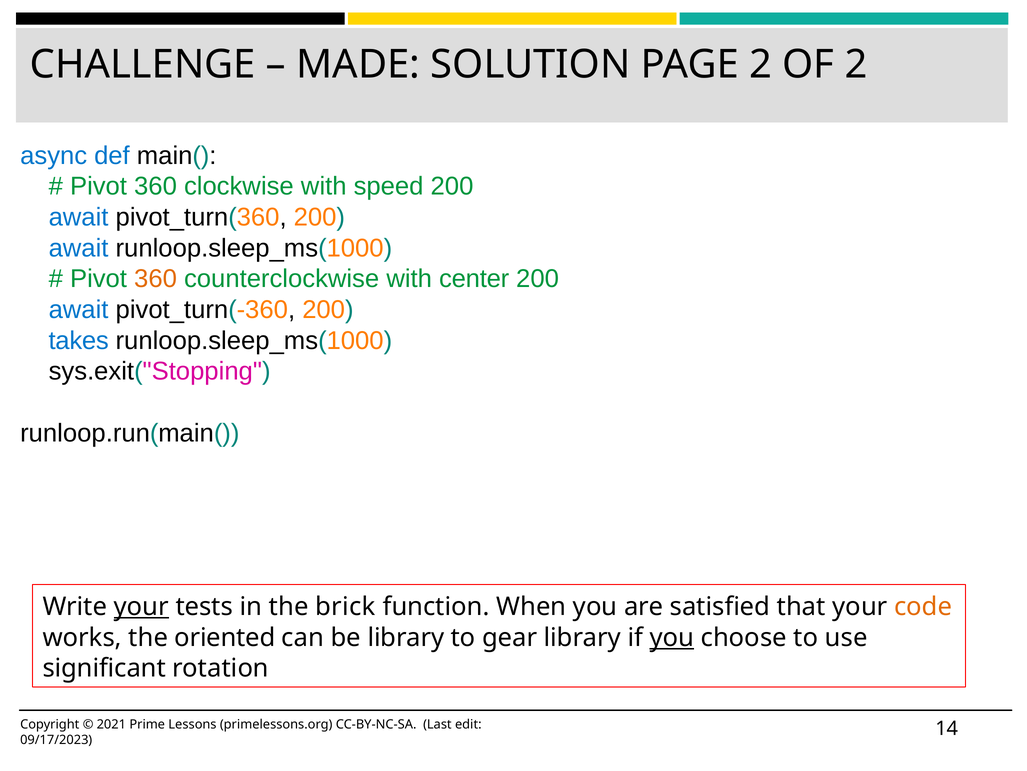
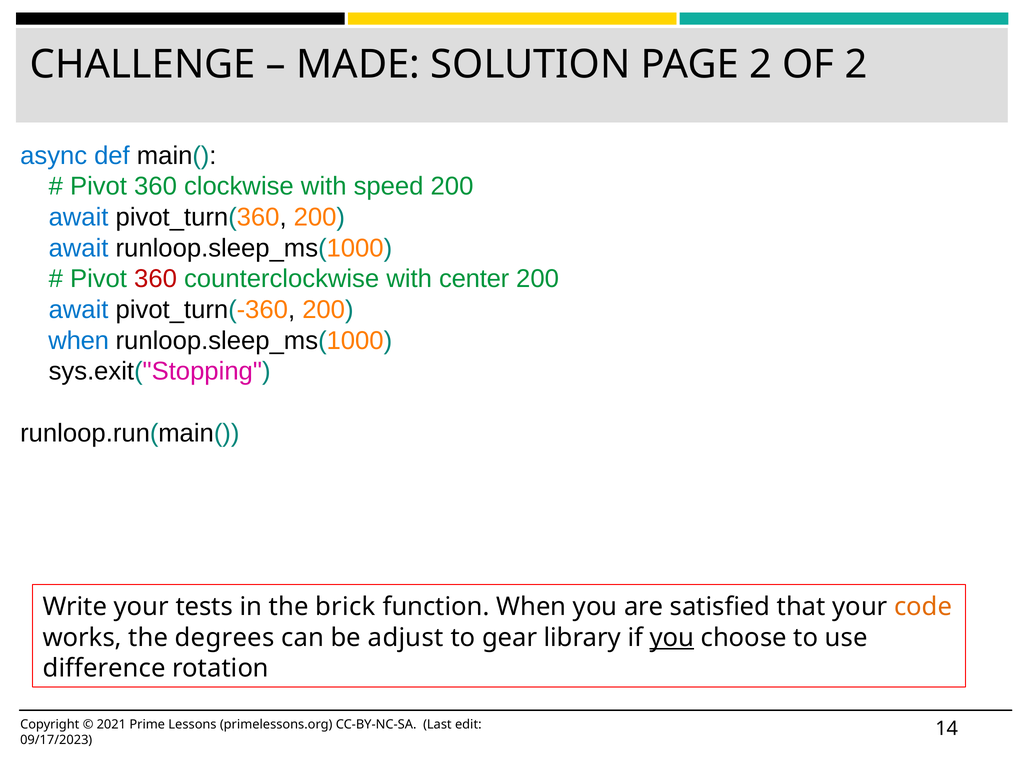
360 at (156, 279) colour: orange -> red
takes at (79, 340): takes -> when
your at (141, 606) underline: present -> none
oriented: oriented -> degrees
be library: library -> adjust
significant: significant -> difference
